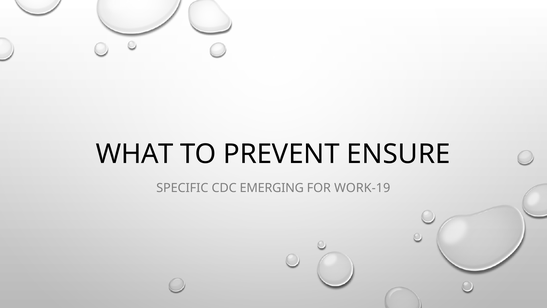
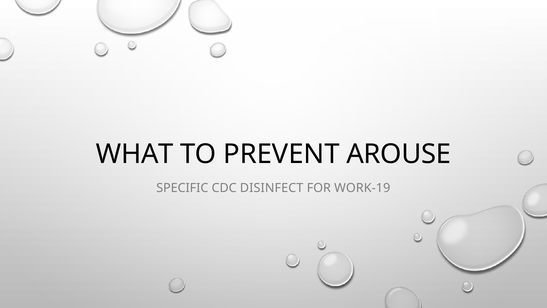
ENSURE: ENSURE -> AROUSE
EMERGING: EMERGING -> DISINFECT
